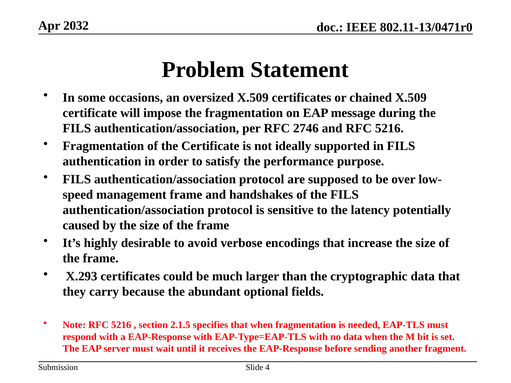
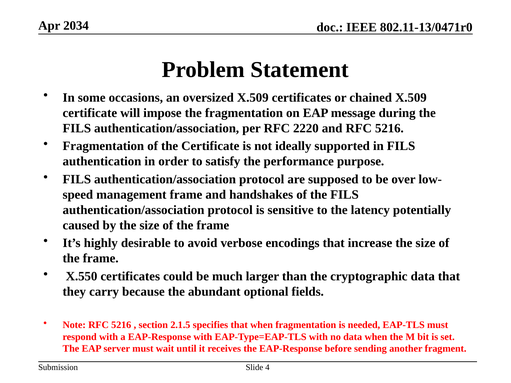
2032: 2032 -> 2034
2746: 2746 -> 2220
X.293: X.293 -> X.550
